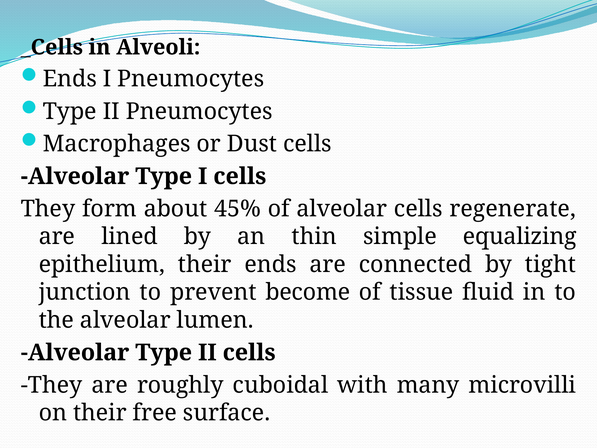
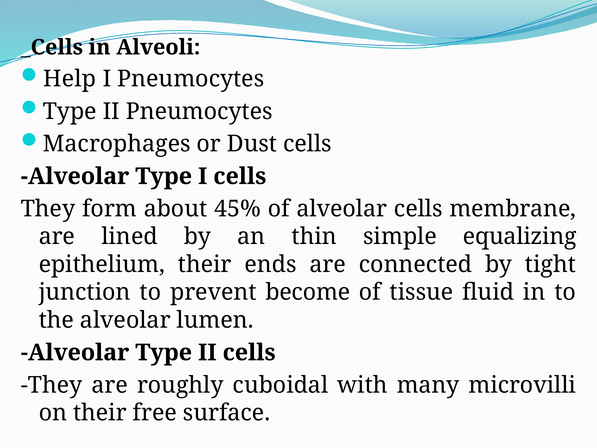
Ends at (70, 79): Ends -> Help
regenerate: regenerate -> membrane
